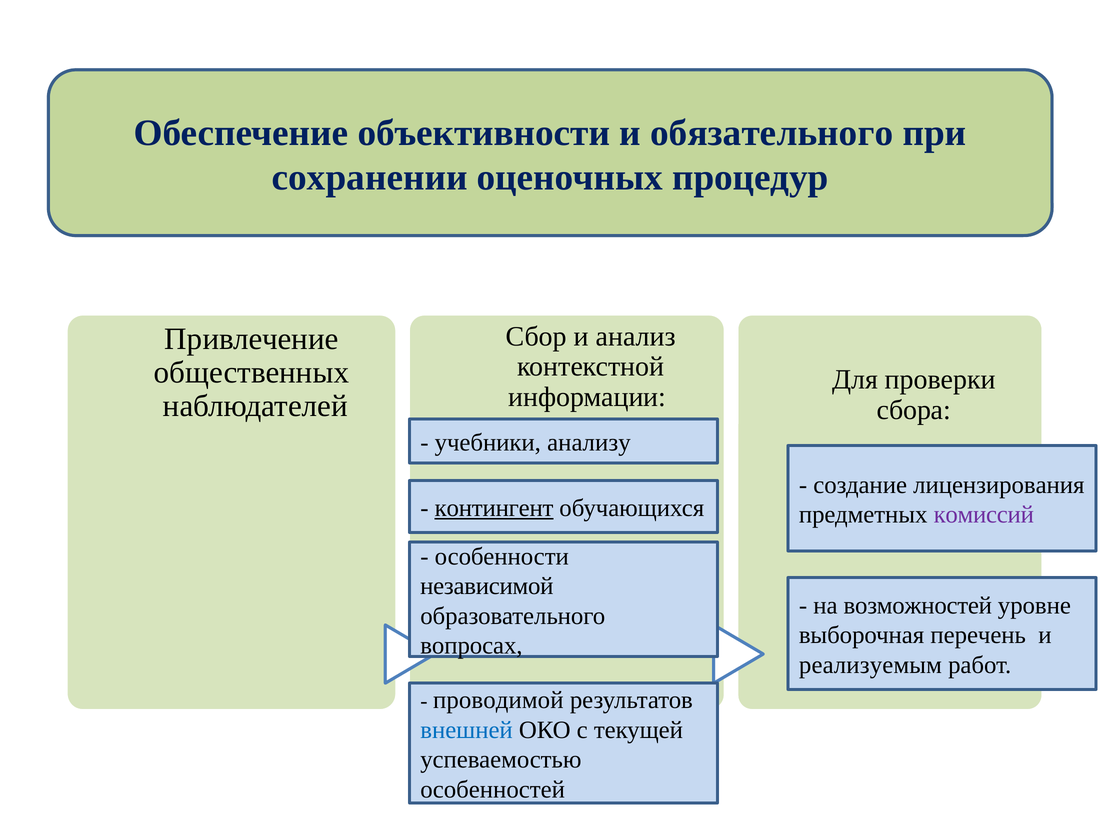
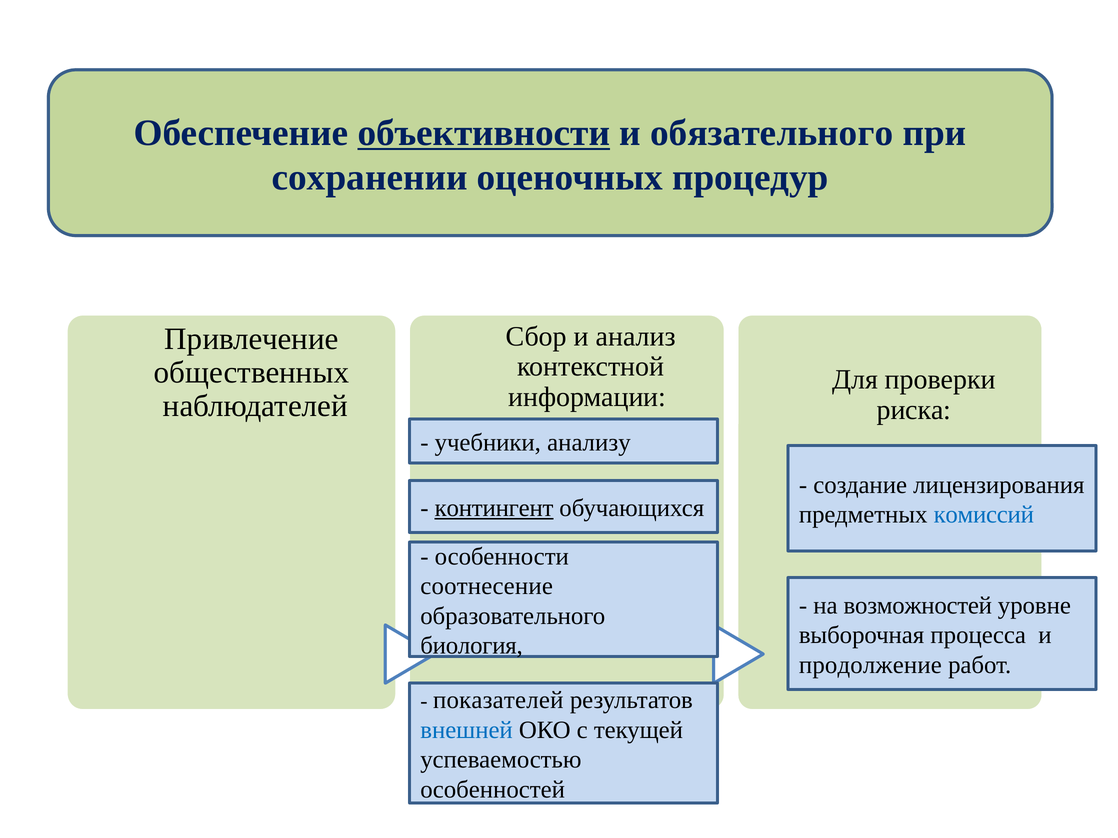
объективности underline: none -> present
сбора: сбора -> риска
комиссий colour: purple -> blue
независимой: независимой -> соотнесение
перечень: перечень -> процесса
вопросах: вопросах -> биология
реализуемым: реализуемым -> продолжение
проводимой: проводимой -> показателей
